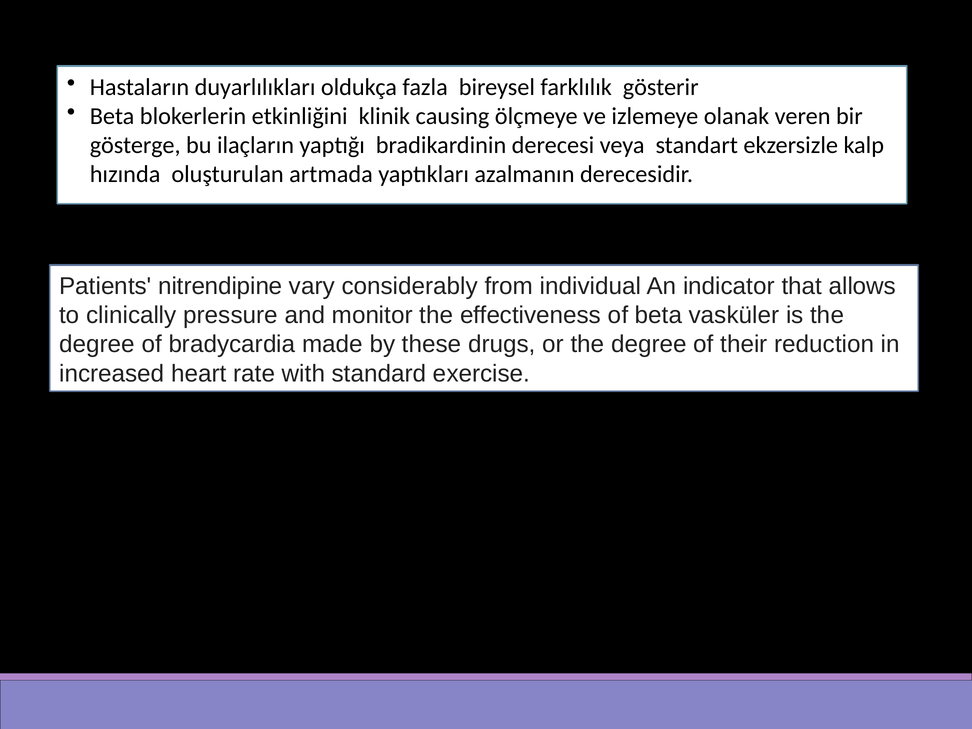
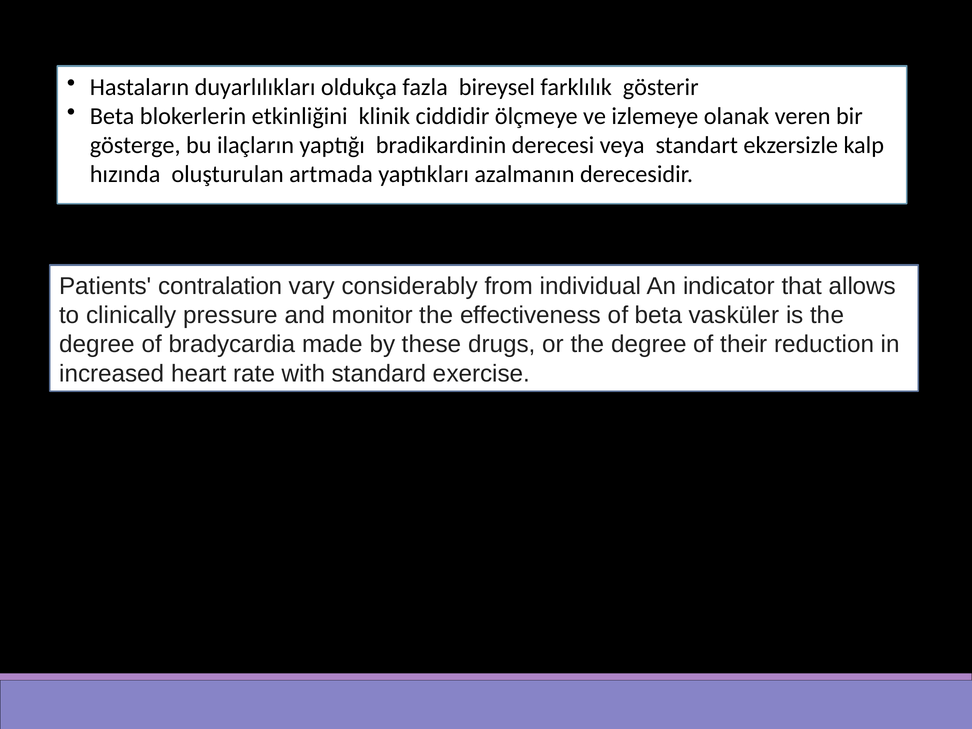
causing: causing -> ciddidir
nitrendipine: nitrendipine -> contralation
